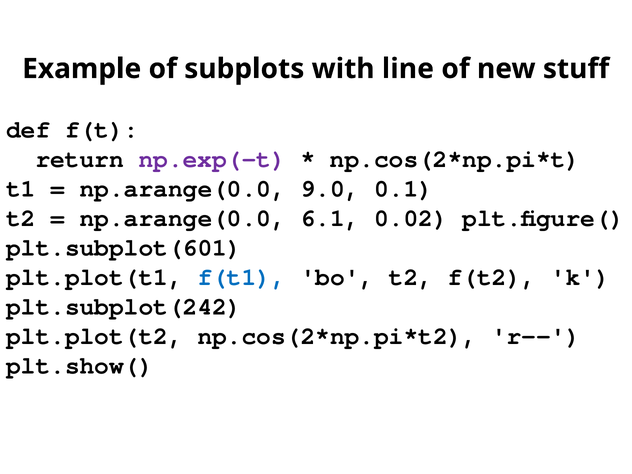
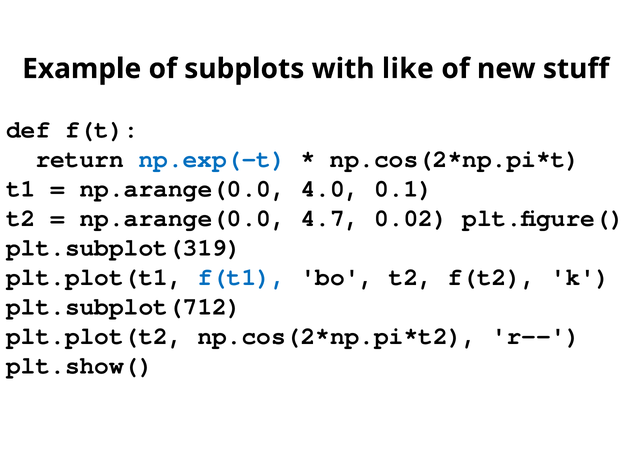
line: line -> like
np.exp(-t colour: purple -> blue
9.0: 9.0 -> 4.0
6.1: 6.1 -> 4.7
plt.subplot(601: plt.subplot(601 -> plt.subplot(319
plt.subplot(242: plt.subplot(242 -> plt.subplot(712
